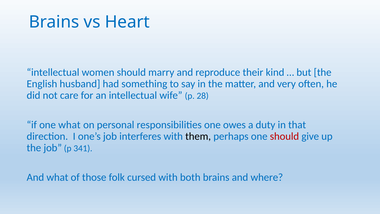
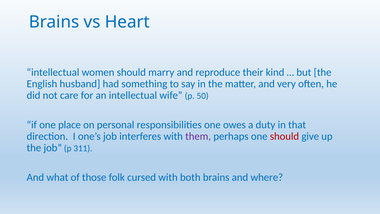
28: 28 -> 50
one what: what -> place
them colour: black -> purple
341: 341 -> 311
